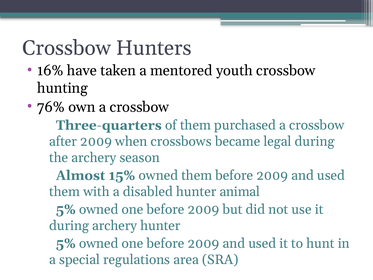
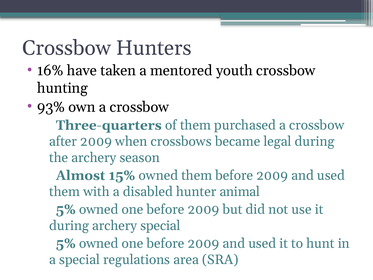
76%: 76% -> 93%
archery hunter: hunter -> special
